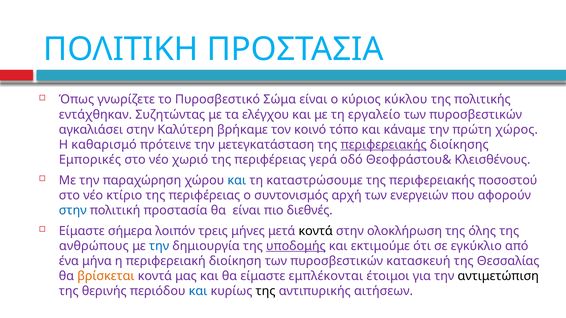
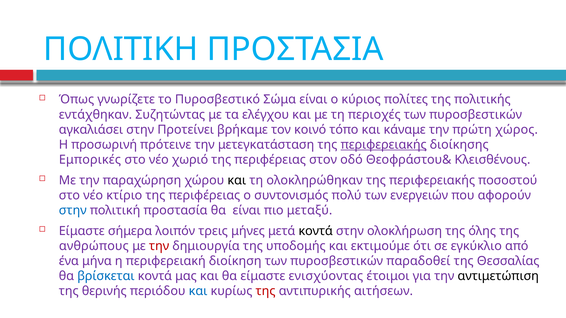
κύκλου: κύκλου -> πολίτες
εργαλείο: εργαλείο -> περιοχές
Καλύτερη: Καλύτερη -> Προτείνει
καθαρισμό: καθαρισμό -> προσωρινή
γερά: γερά -> στον
και at (237, 180) colour: blue -> black
καταστρώσουμε: καταστρώσουμε -> ολοκληρώθηκαν
αρχή: αρχή -> πολύ
διεθνές: διεθνές -> μεταξύ
την at (159, 246) colour: blue -> red
υποδομής underline: present -> none
κατασκευή: κατασκευή -> παραδοθεί
βρίσκεται colour: orange -> blue
εμπλέκονται: εμπλέκονται -> ενισχύοντας
της at (266, 291) colour: black -> red
